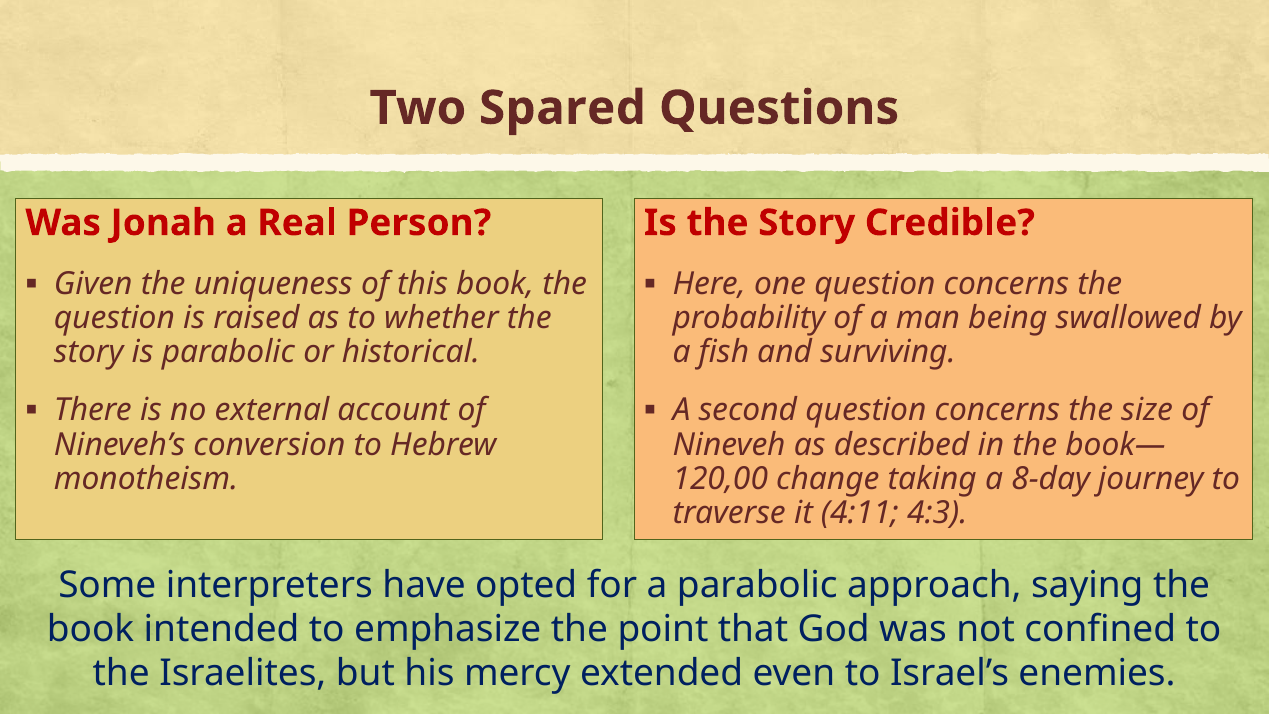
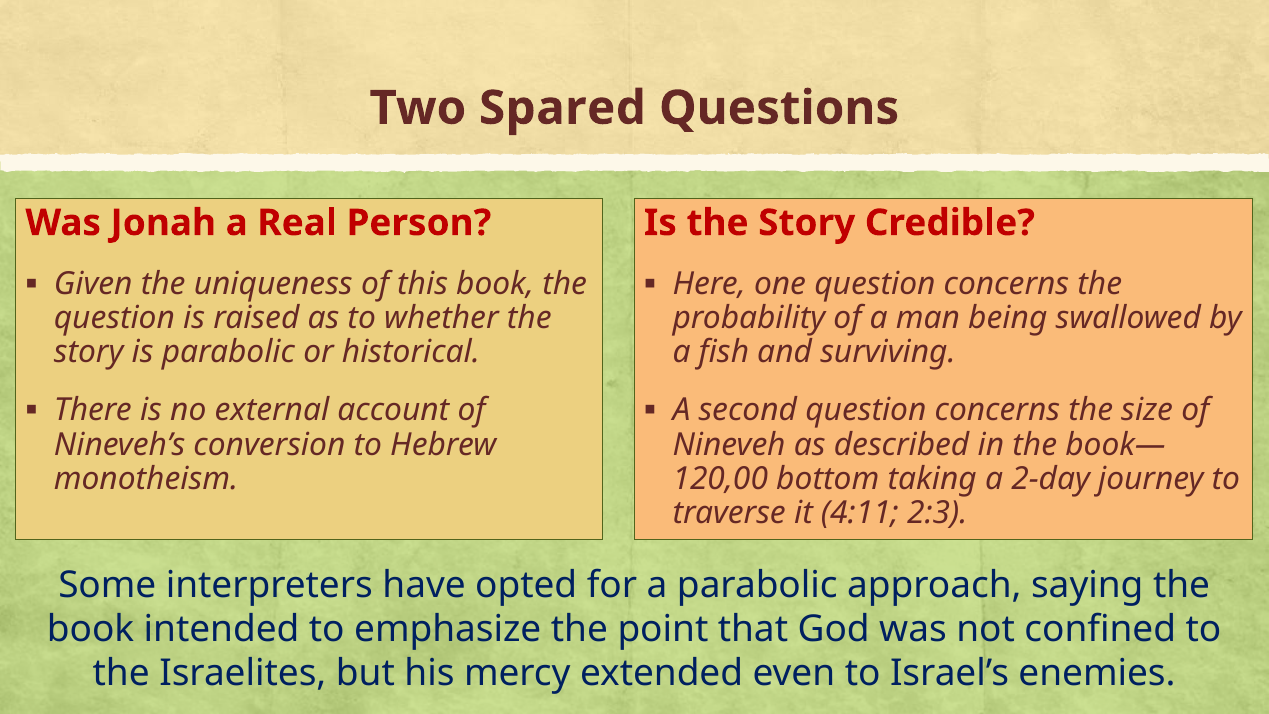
change: change -> bottom
8-day: 8-day -> 2-day
4:3: 4:3 -> 2:3
